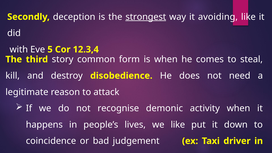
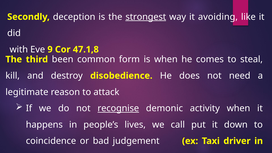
5: 5 -> 9
12.3,4: 12.3,4 -> 47.1,8
story: story -> been
recognise underline: none -> present
we like: like -> call
